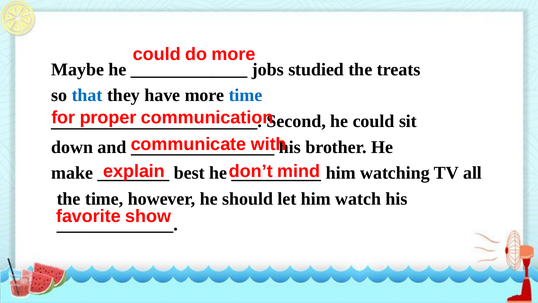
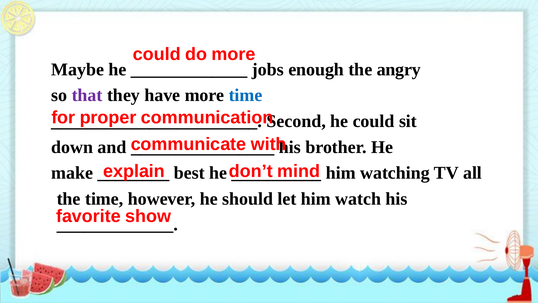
studied: studied -> enough
treats: treats -> angry
that colour: blue -> purple
